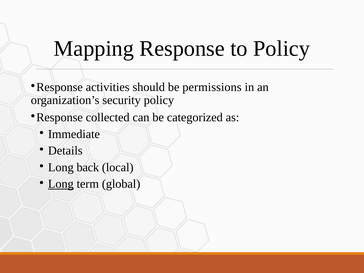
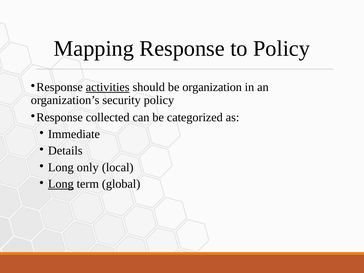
activities underline: none -> present
permissions: permissions -> organization
back: back -> only
